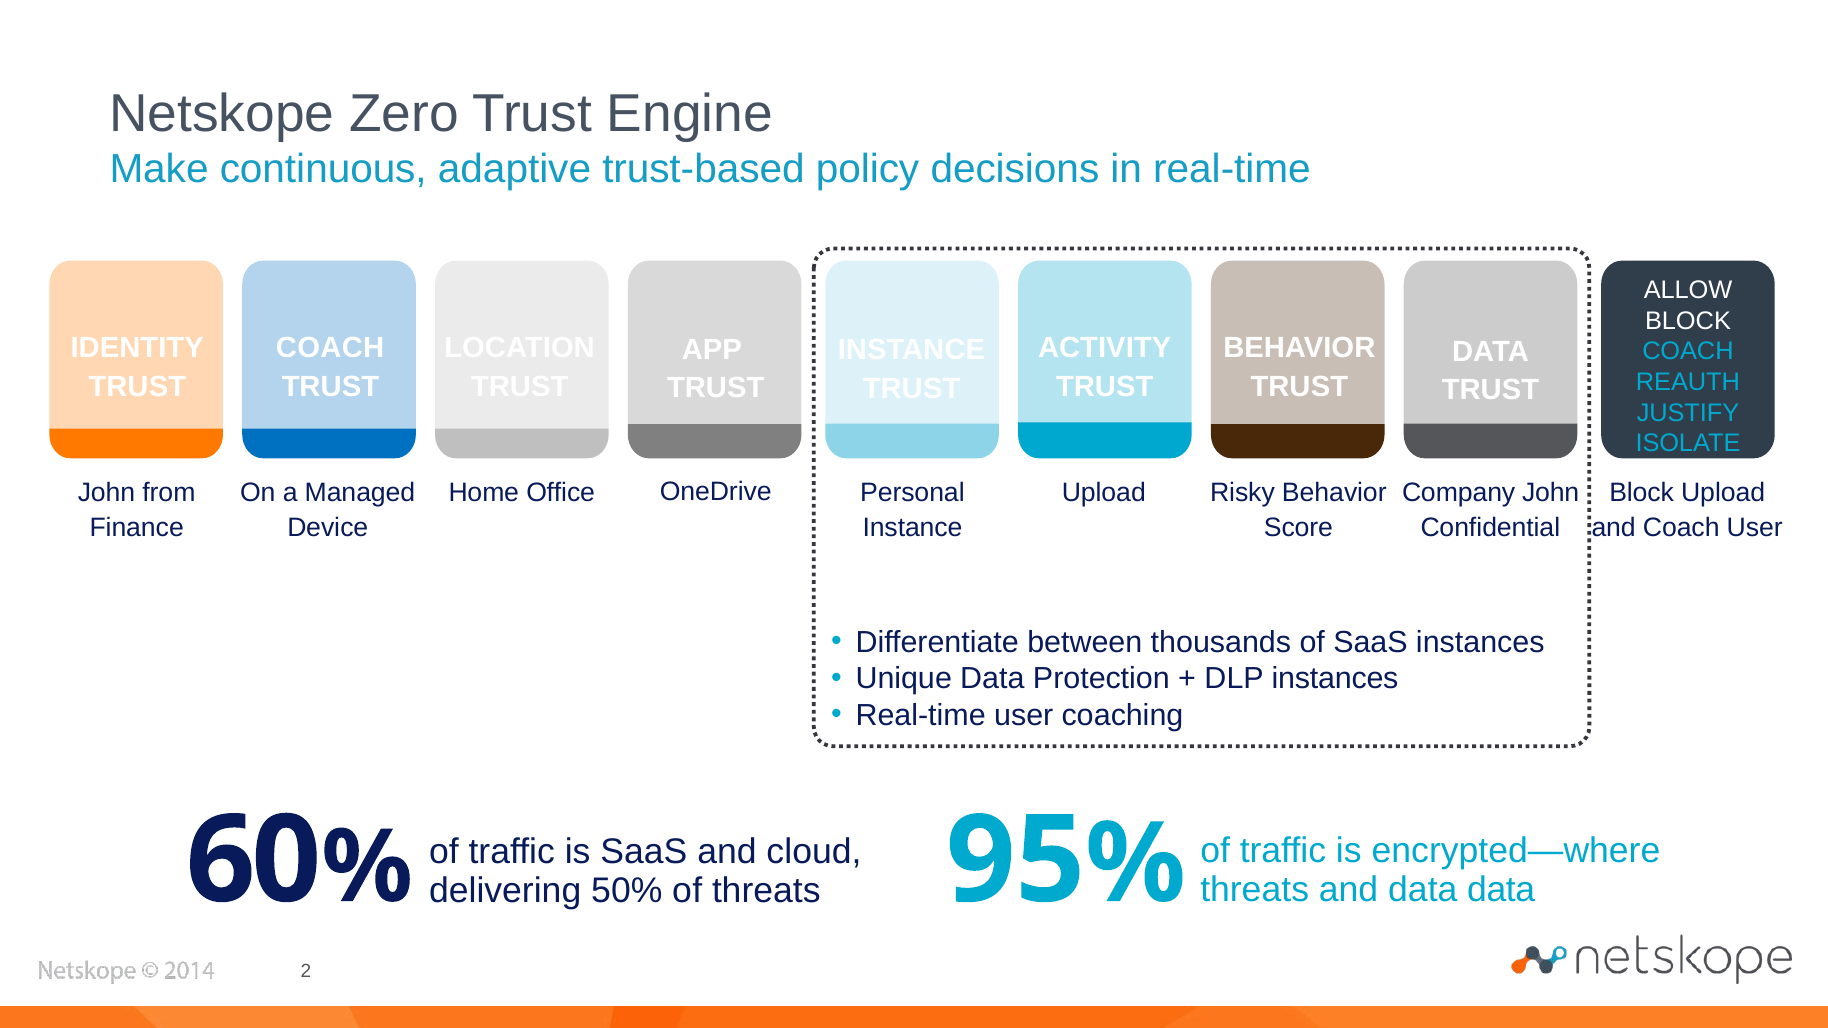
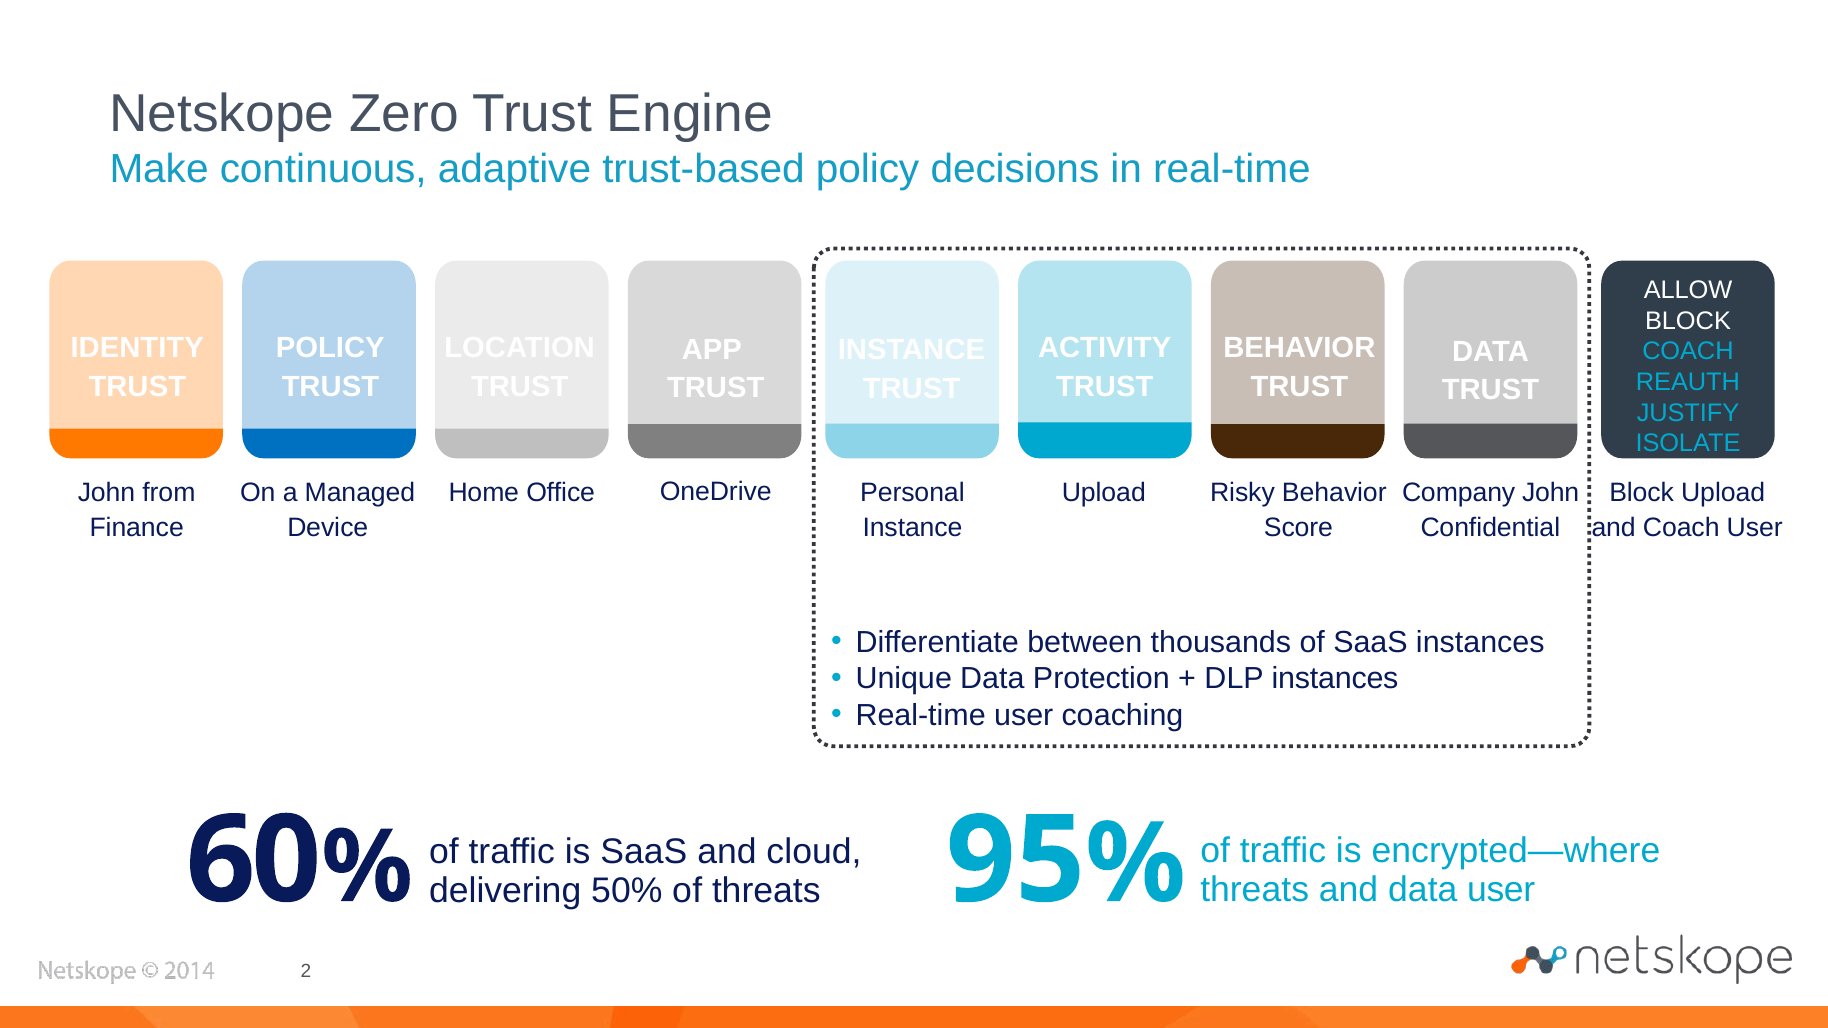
COACH at (330, 348): COACH -> POLICY
data data: data -> user
